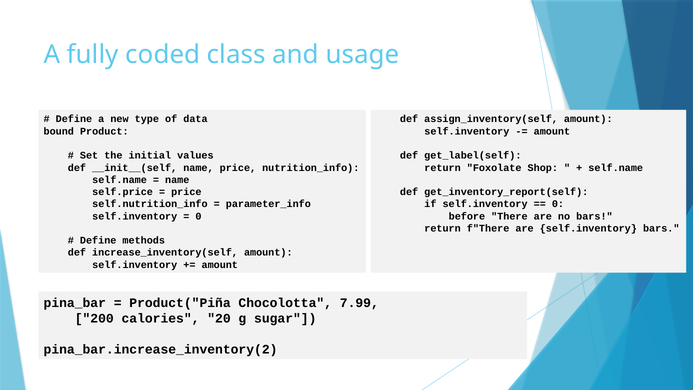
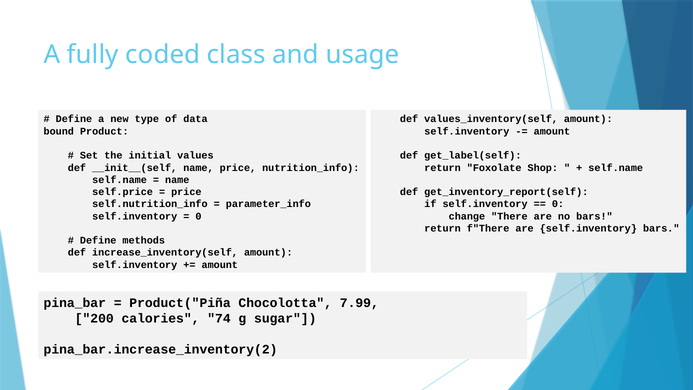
assign_inventory(self: assign_inventory(self -> values_inventory(self
before: before -> change
20: 20 -> 74
